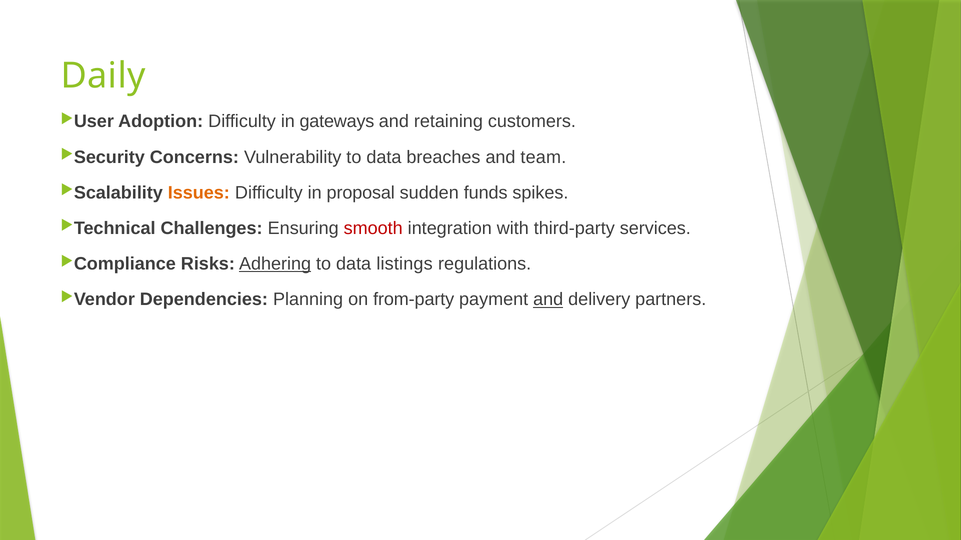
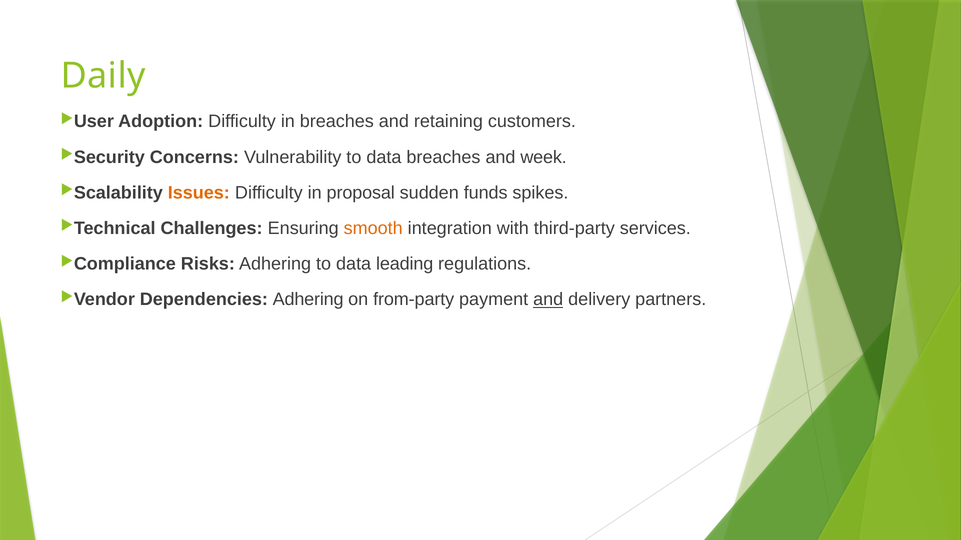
in gateways: gateways -> breaches
team: team -> week
smooth colour: red -> orange
Adhering at (275, 264) underline: present -> none
listings: listings -> leading
Dependencies Planning: Planning -> Adhering
